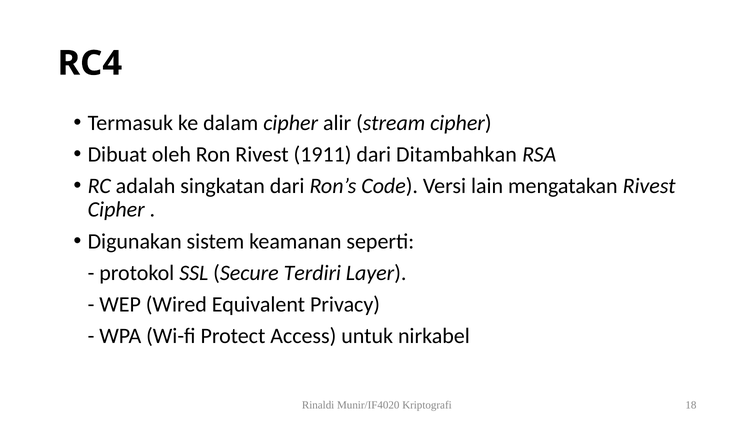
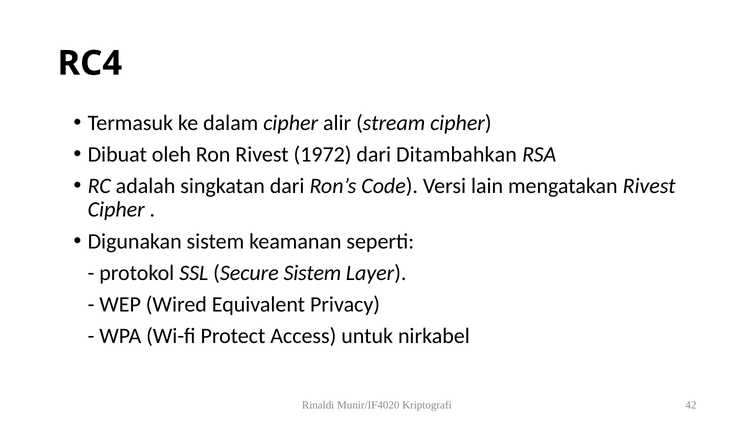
1911: 1911 -> 1972
Secure Terdiri: Terdiri -> Sistem
18: 18 -> 42
